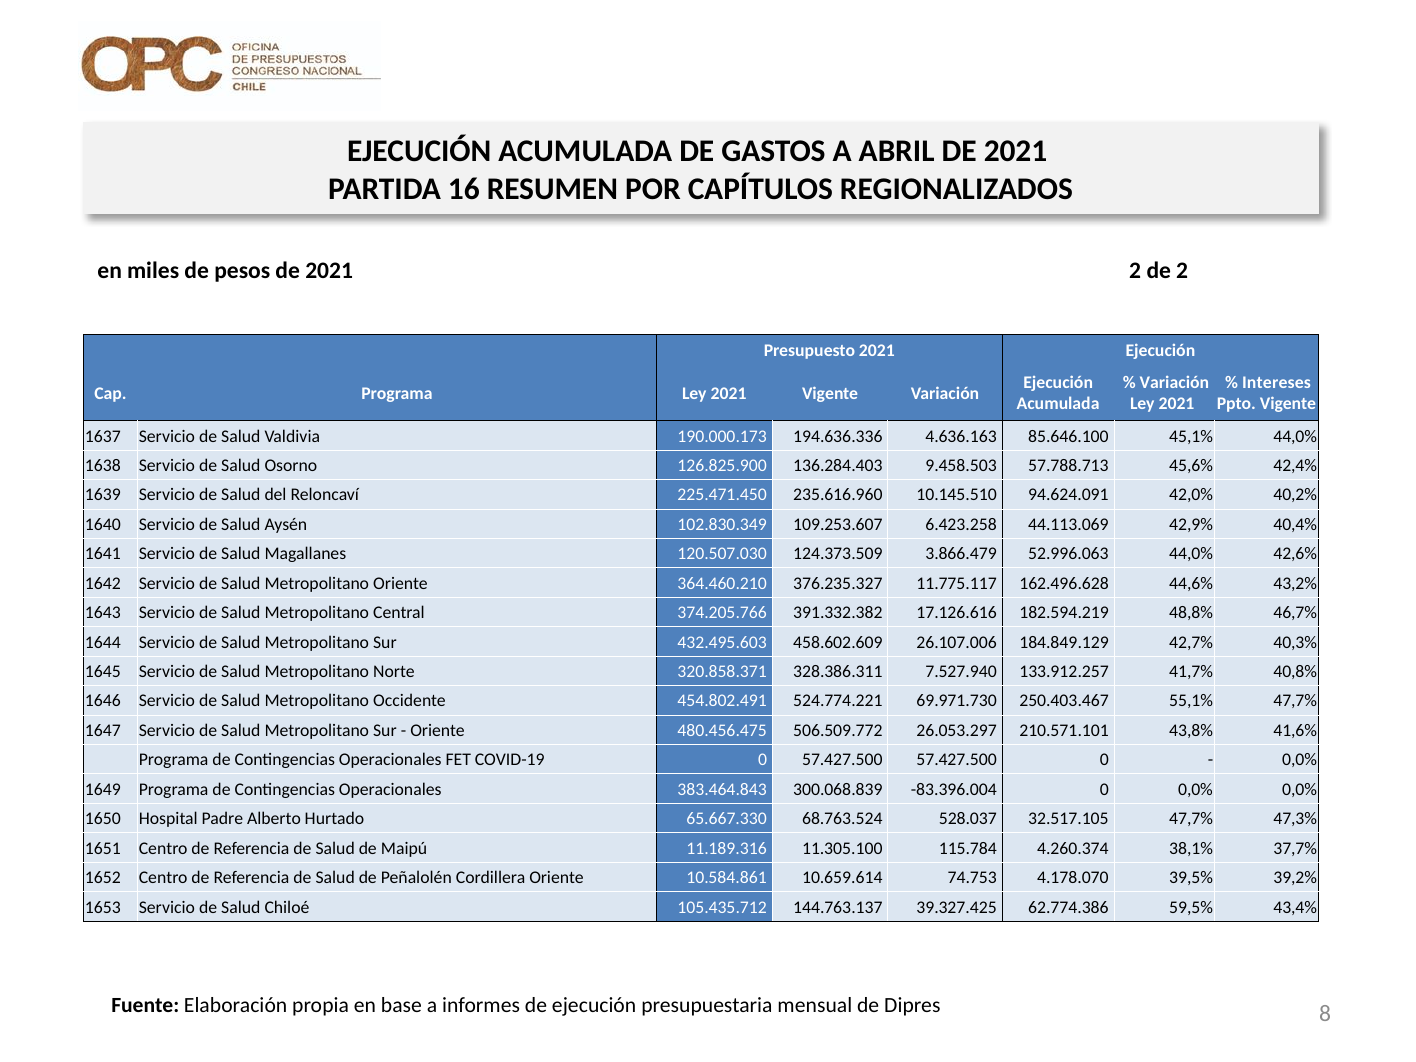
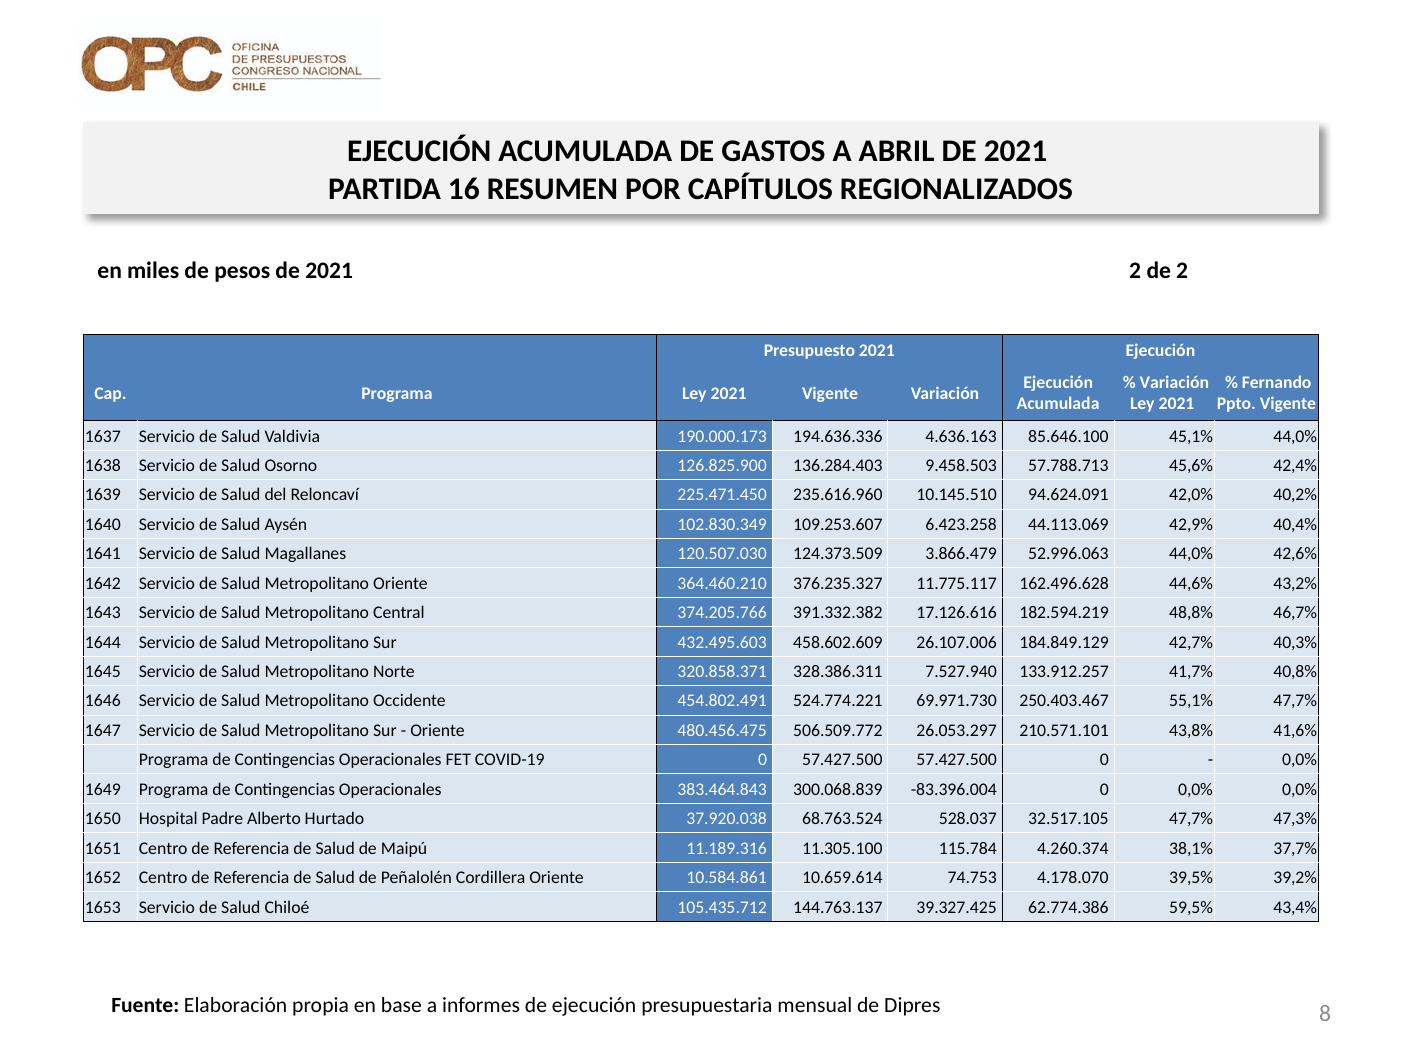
Intereses: Intereses -> Fernando
65.667.330: 65.667.330 -> 37.920.038
